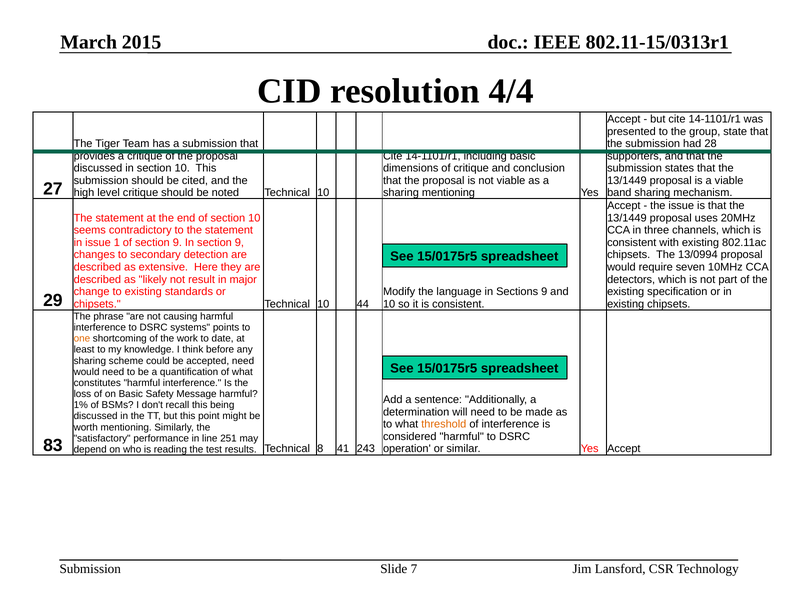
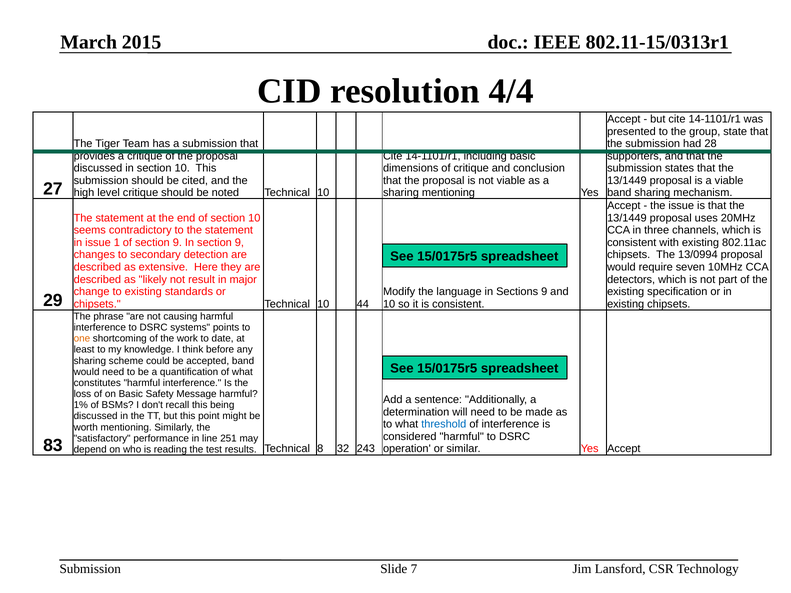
accepted need: need -> band
threshold colour: orange -> blue
41: 41 -> 32
